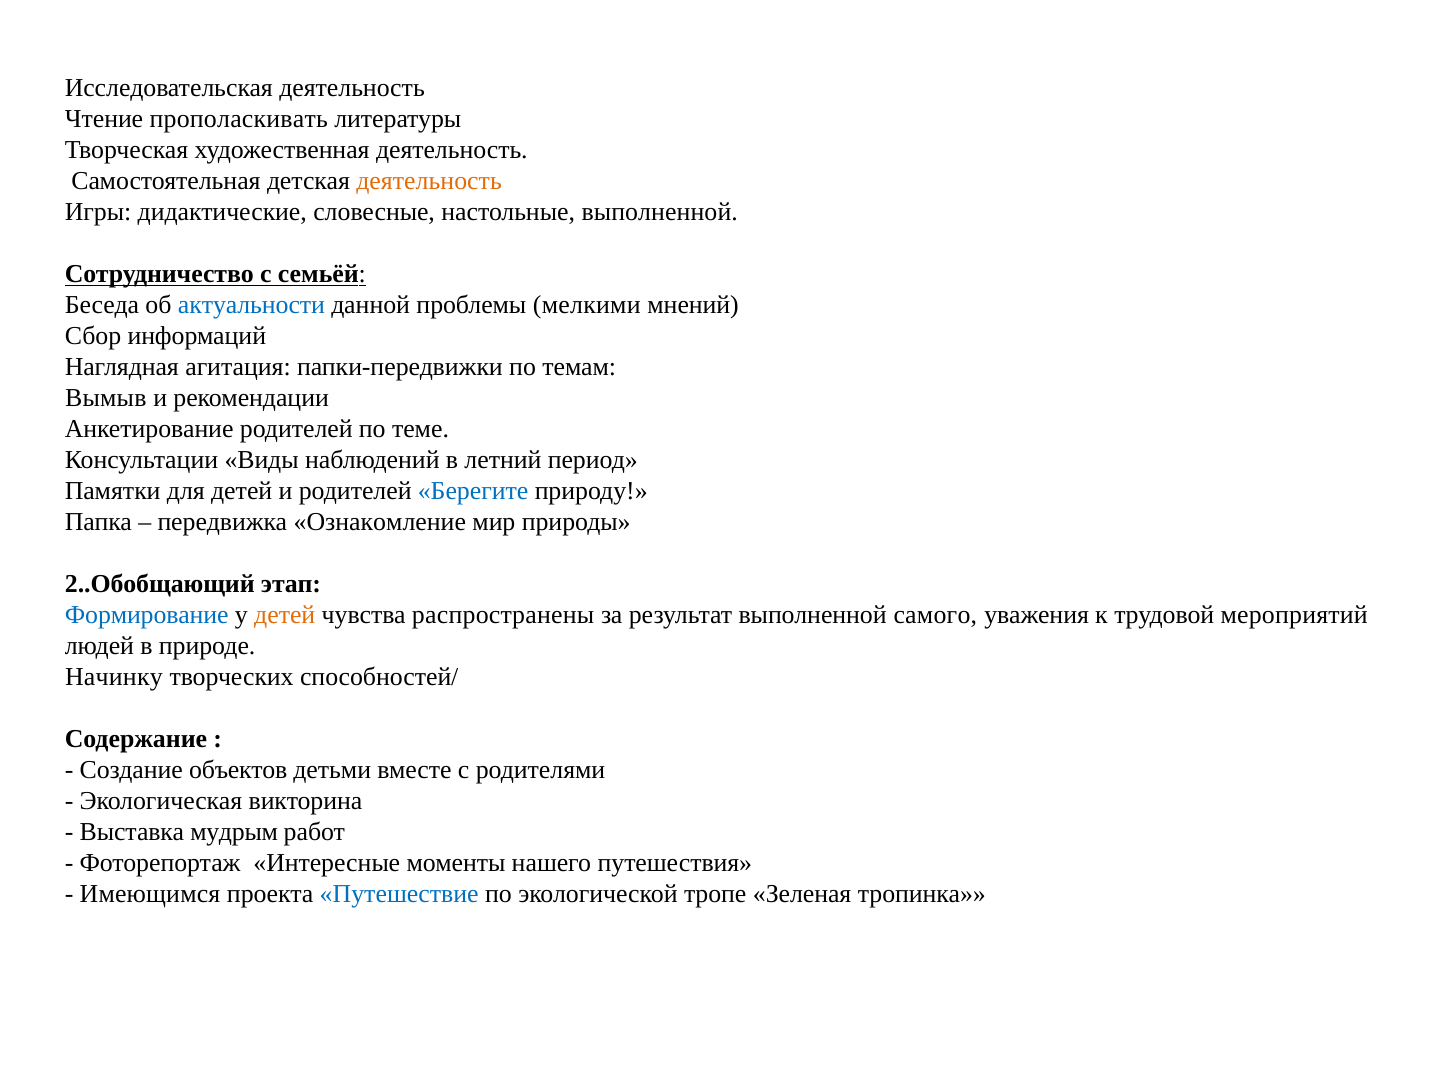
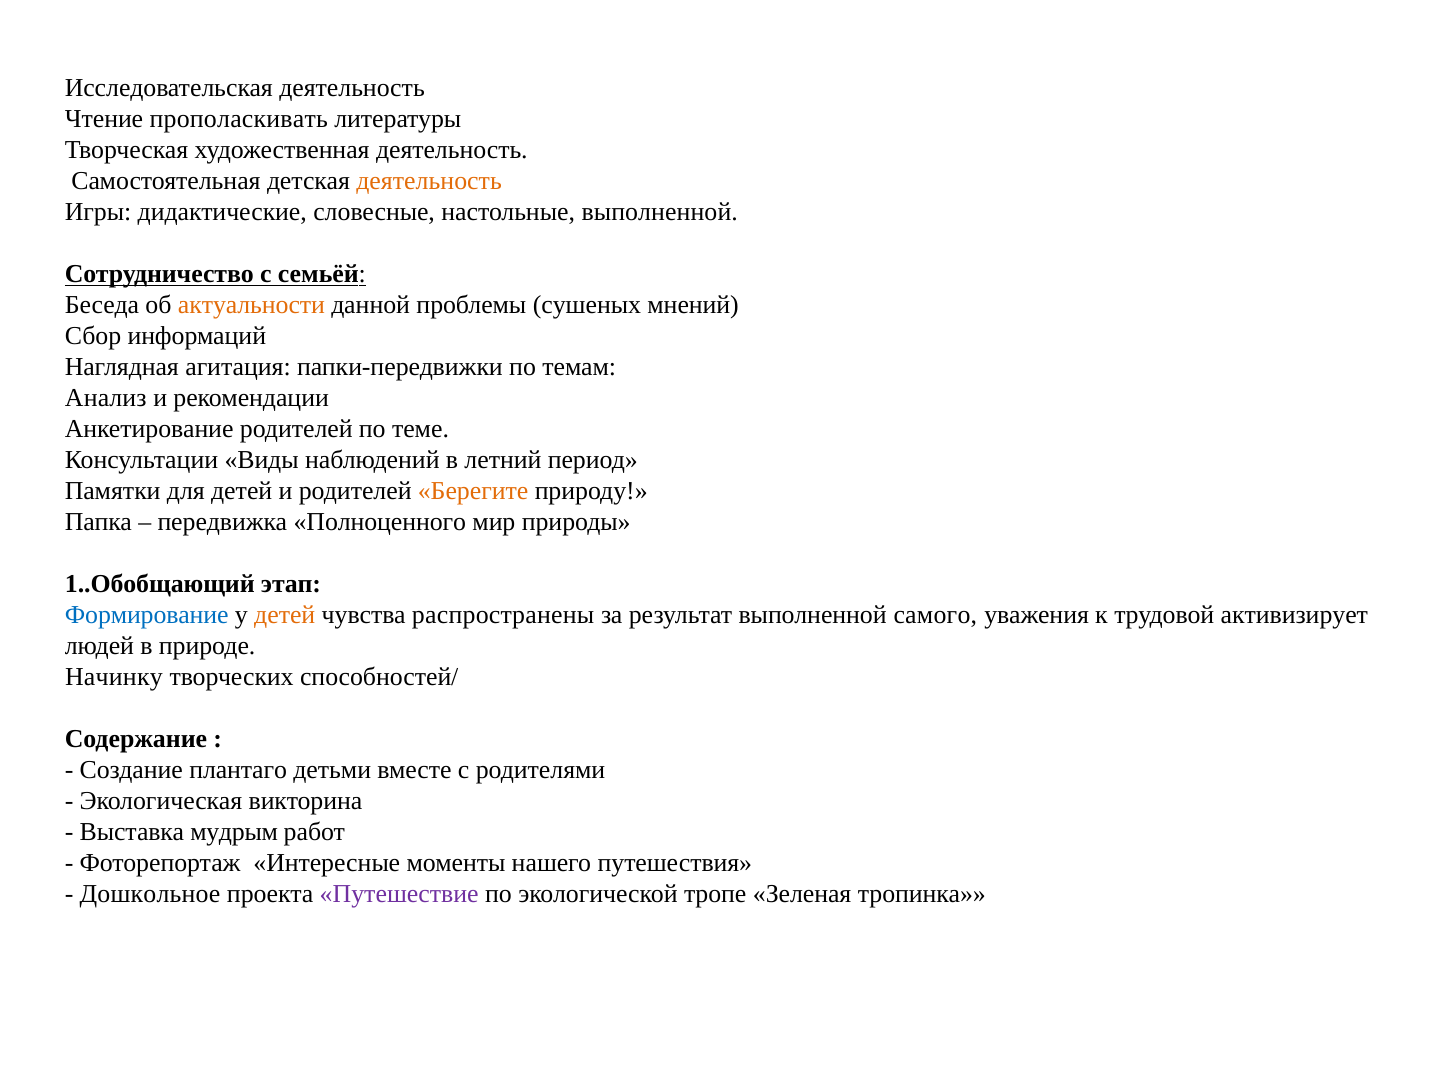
актуальности colour: blue -> orange
мелкими: мелкими -> сушеных
Вымыв: Вымыв -> Анализ
Берегите colour: blue -> orange
Ознакомление: Ознакомление -> Полноценного
2..Обобщающий: 2..Обобщающий -> 1..Обобщающий
мероприятий: мероприятий -> активизирует
объектов: объектов -> плантаго
Имеющимся: Имеющимся -> Дошкольное
Путешествие colour: blue -> purple
